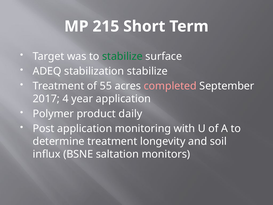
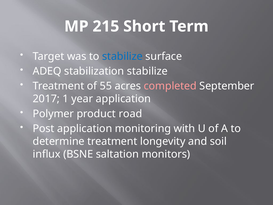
stabilize at (122, 56) colour: green -> blue
4: 4 -> 1
daily: daily -> road
